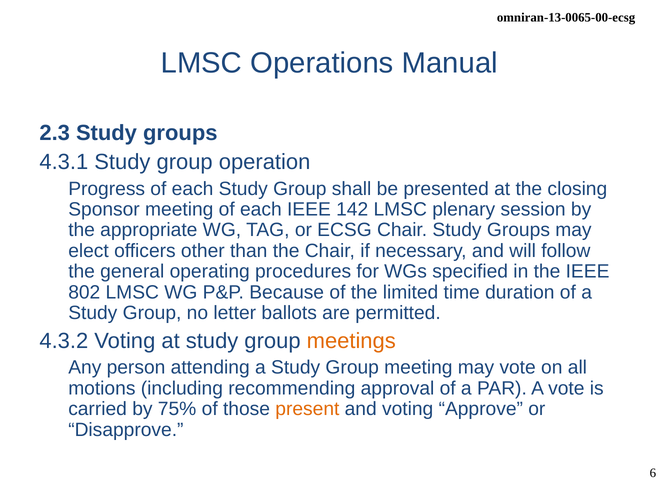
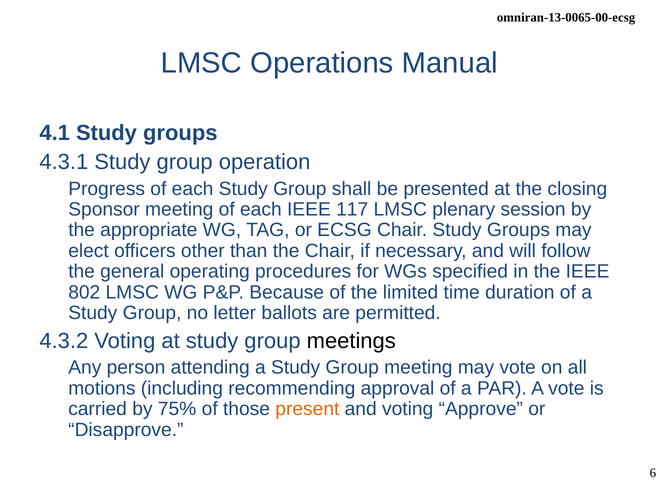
2.3: 2.3 -> 4.1
142: 142 -> 117
meetings colour: orange -> black
